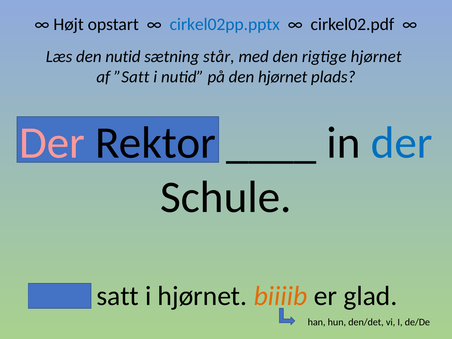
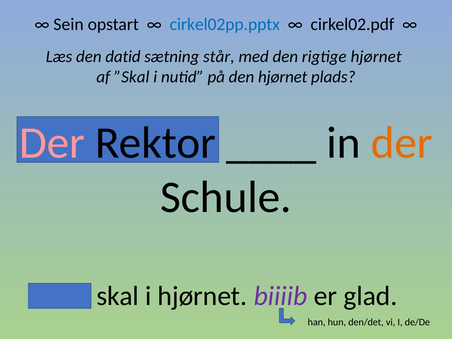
Højt: Højt -> Sein
den nutid: nutid -> datid
”Satt: ”Satt -> ”Skal
der at (402, 143) colour: blue -> orange
satt: satt -> skal
biiiib colour: orange -> purple
